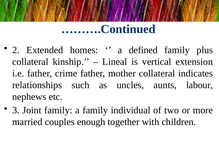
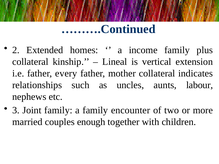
defined: defined -> income
crime: crime -> every
individual: individual -> encounter
